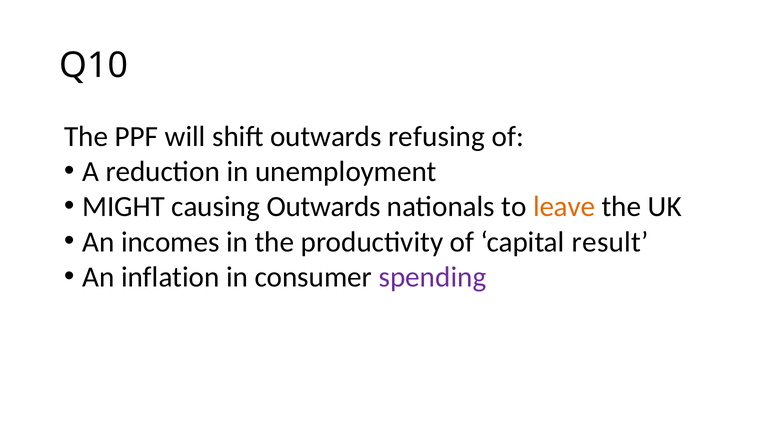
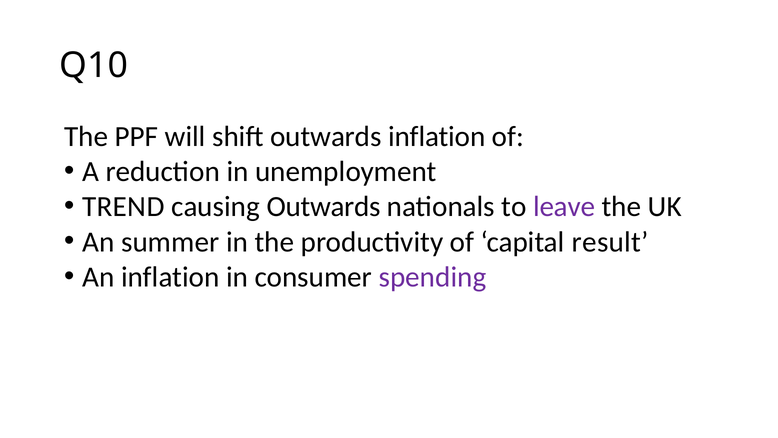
outwards refusing: refusing -> inflation
MIGHT: MIGHT -> TREND
leave colour: orange -> purple
incomes: incomes -> summer
